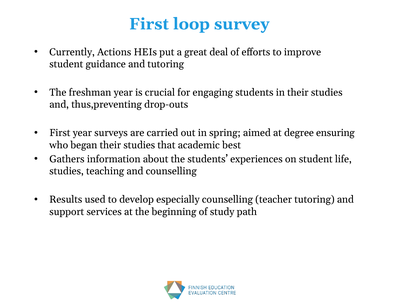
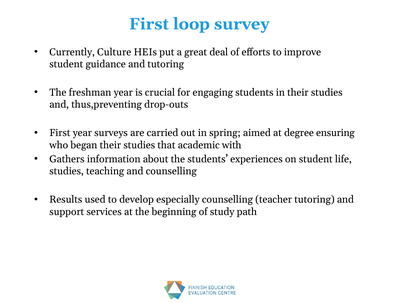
Actions: Actions -> Culture
best: best -> with
